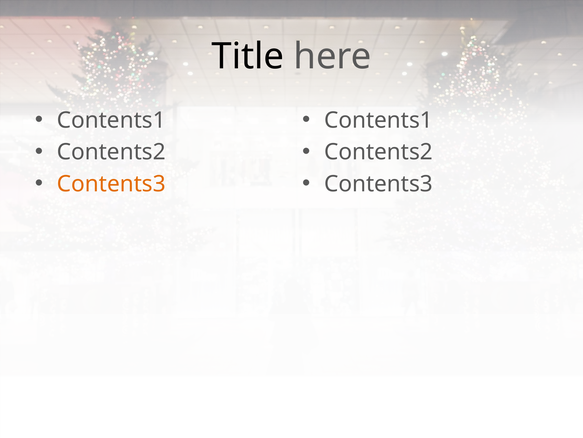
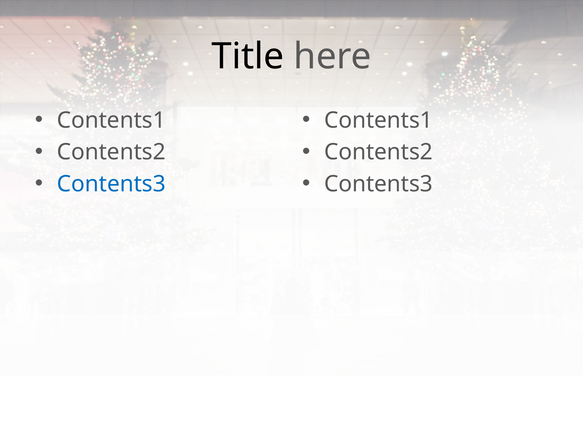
Contents3 at (111, 184) colour: orange -> blue
